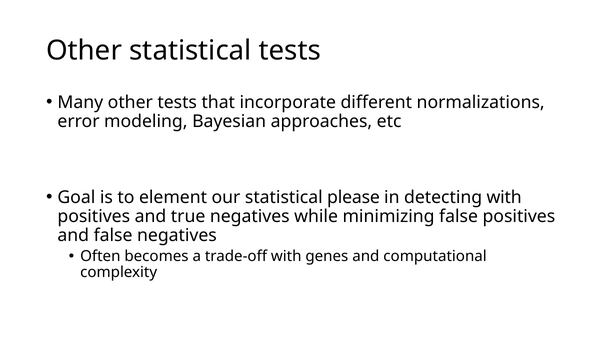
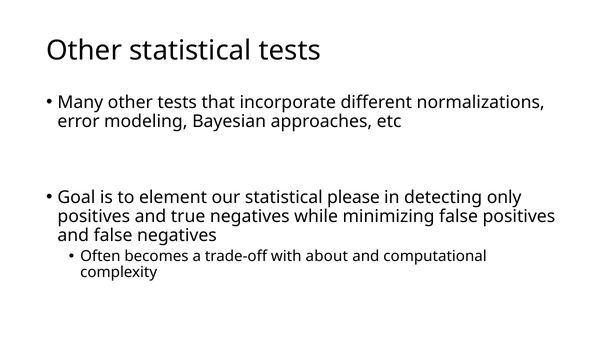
detecting with: with -> only
genes: genes -> about
